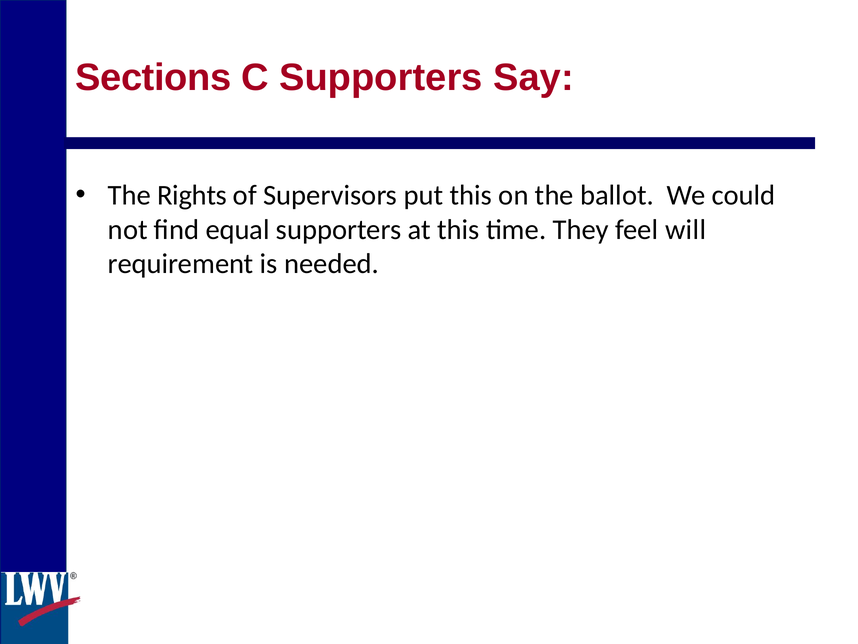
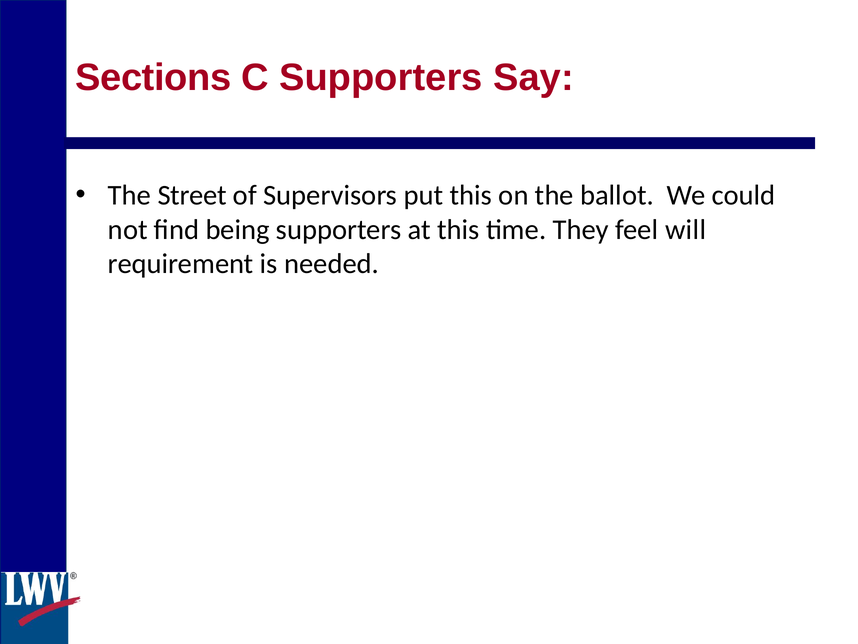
Rights: Rights -> Street
equal: equal -> being
